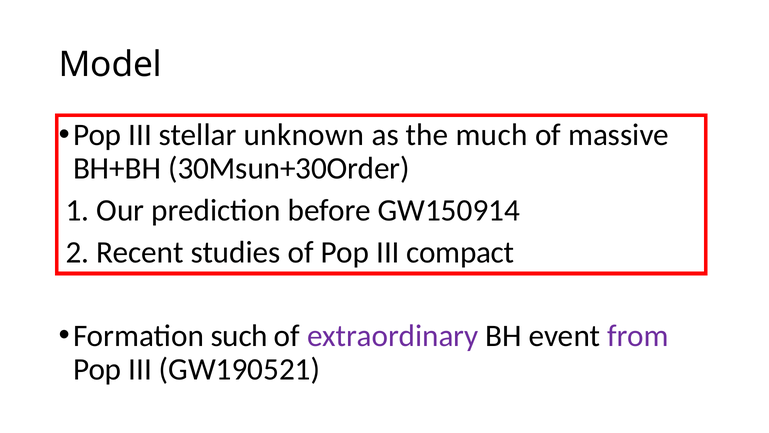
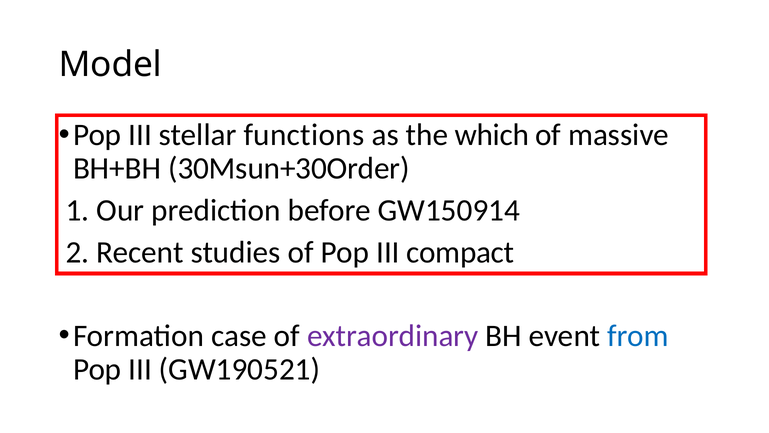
unknown: unknown -> functions
much: much -> which
such: such -> case
from colour: purple -> blue
